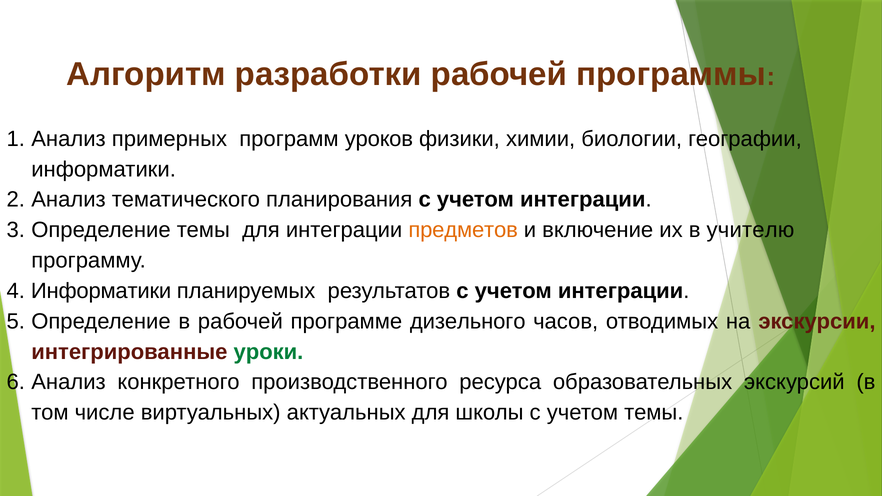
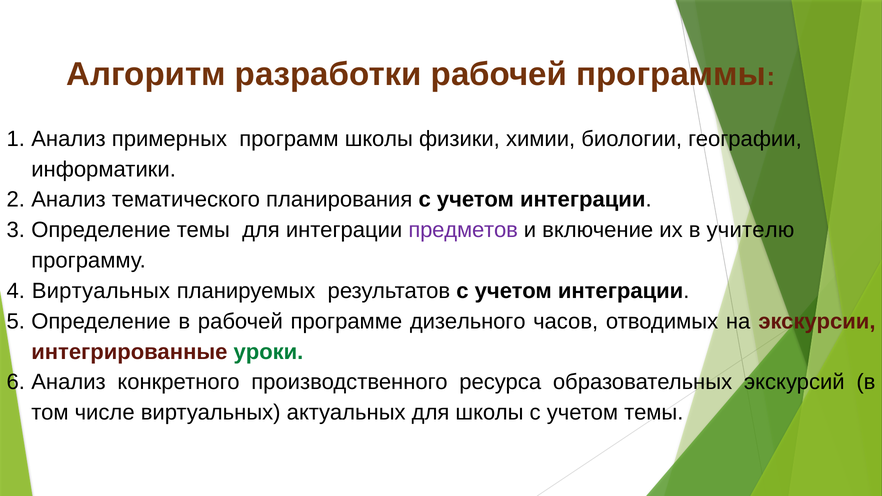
программ уроков: уроков -> школы
предметов colour: orange -> purple
Информатики at (101, 291): Информатики -> Виртуальных
